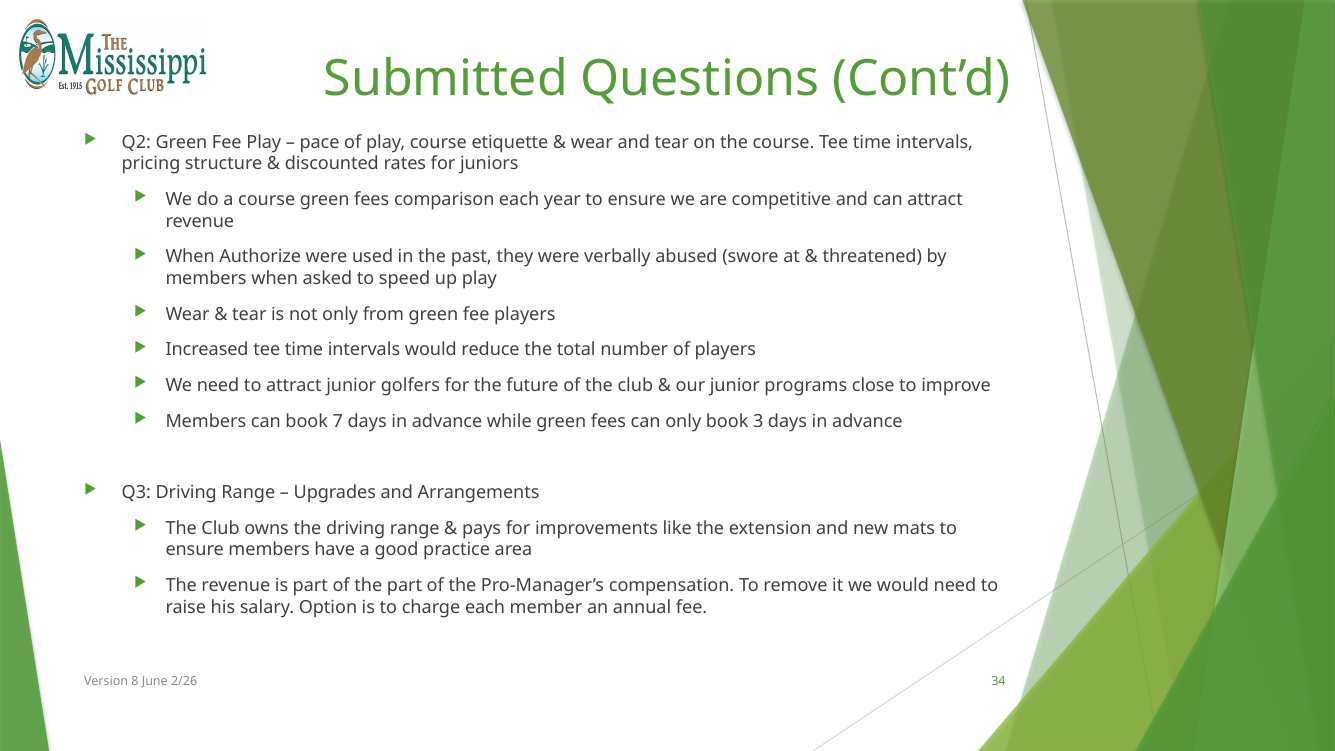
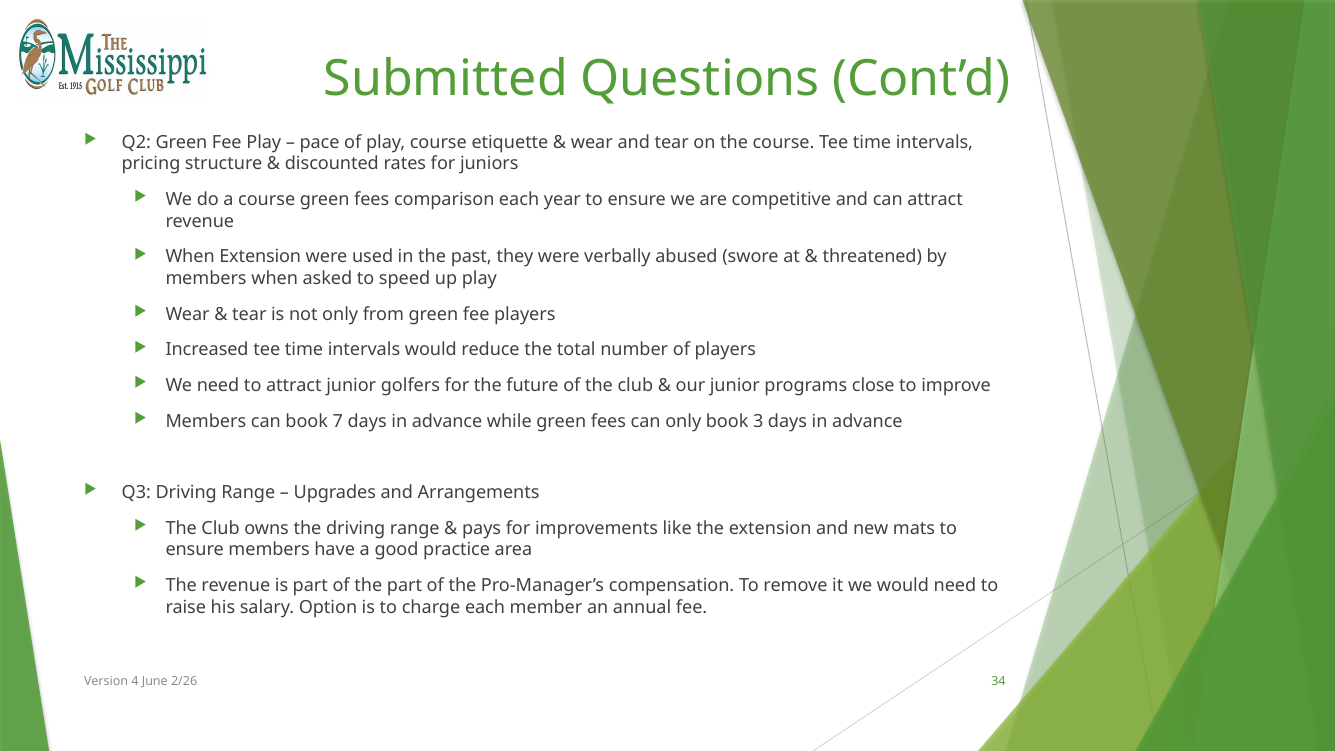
When Authorize: Authorize -> Extension
8: 8 -> 4
